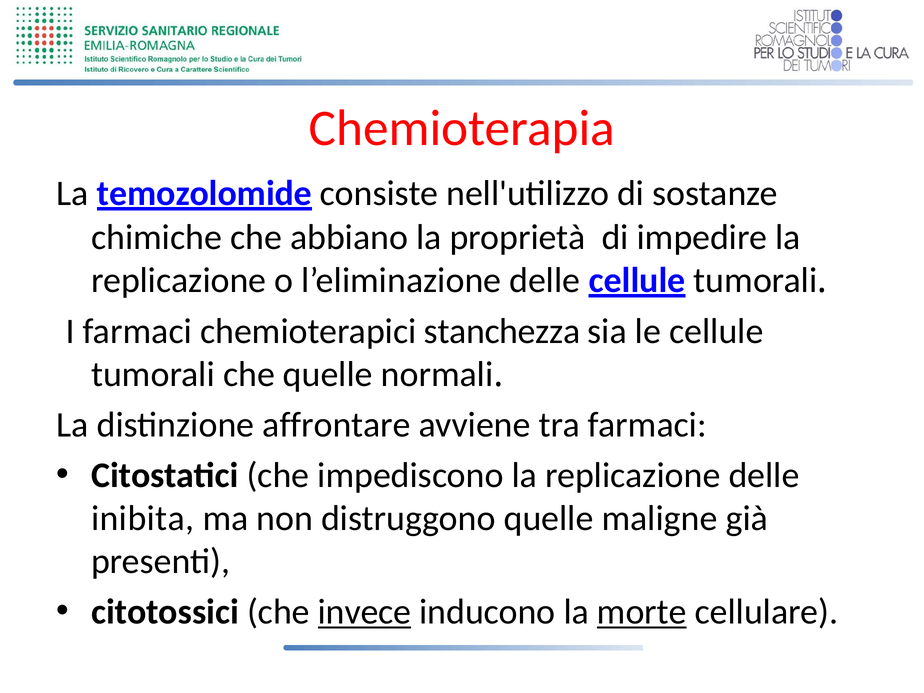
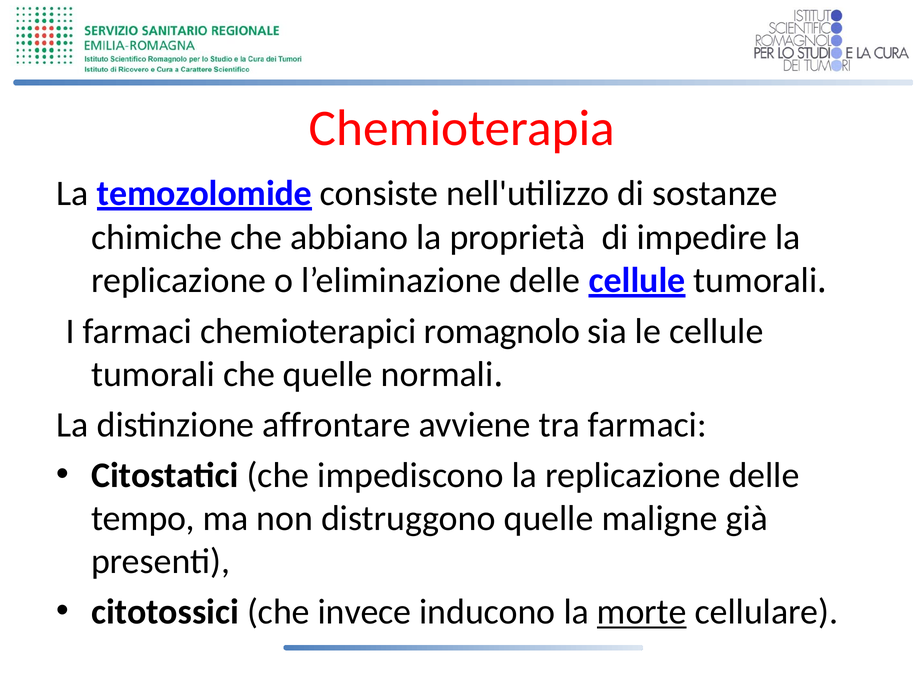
stanchezza: stanchezza -> romagnolo
inibita: inibita -> tempo
invece underline: present -> none
